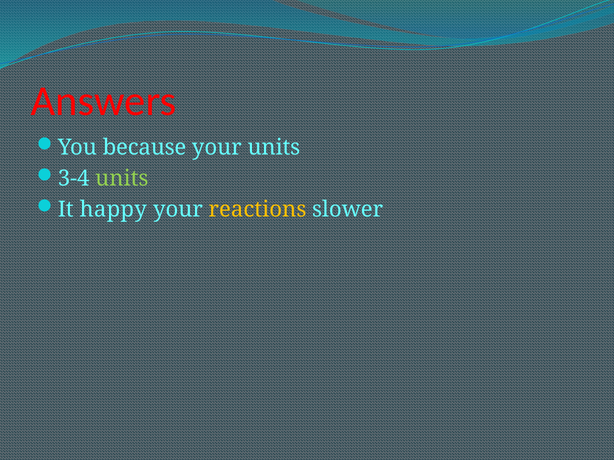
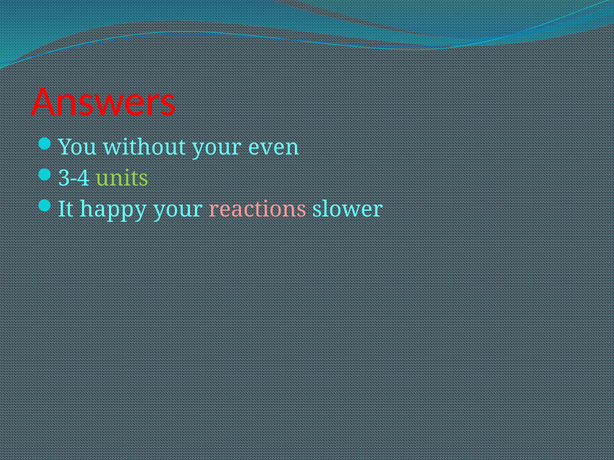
because: because -> without
your units: units -> even
reactions colour: yellow -> pink
